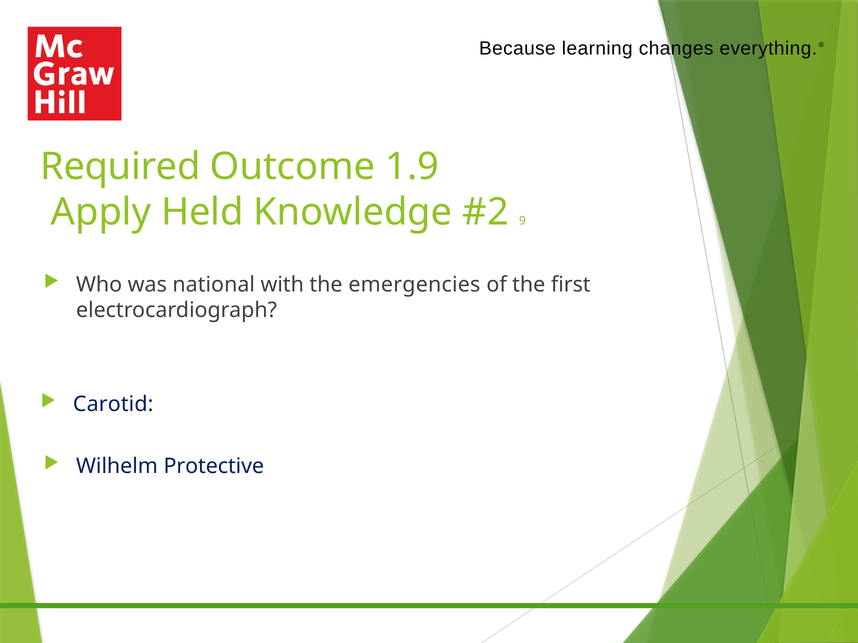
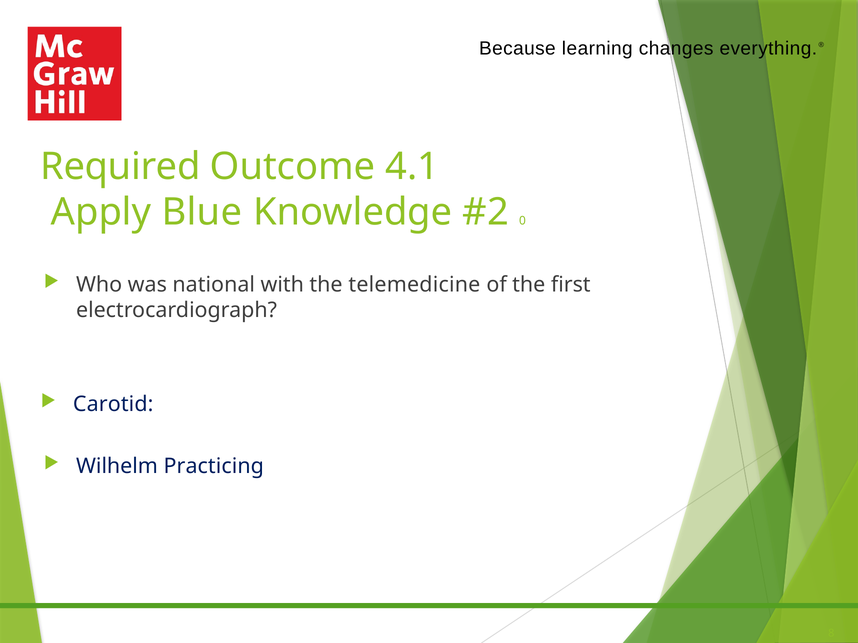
1.9: 1.9 -> 4.1
Held: Held -> Blue
9: 9 -> 0
emergencies: emergencies -> telemedicine
Protective: Protective -> Practicing
